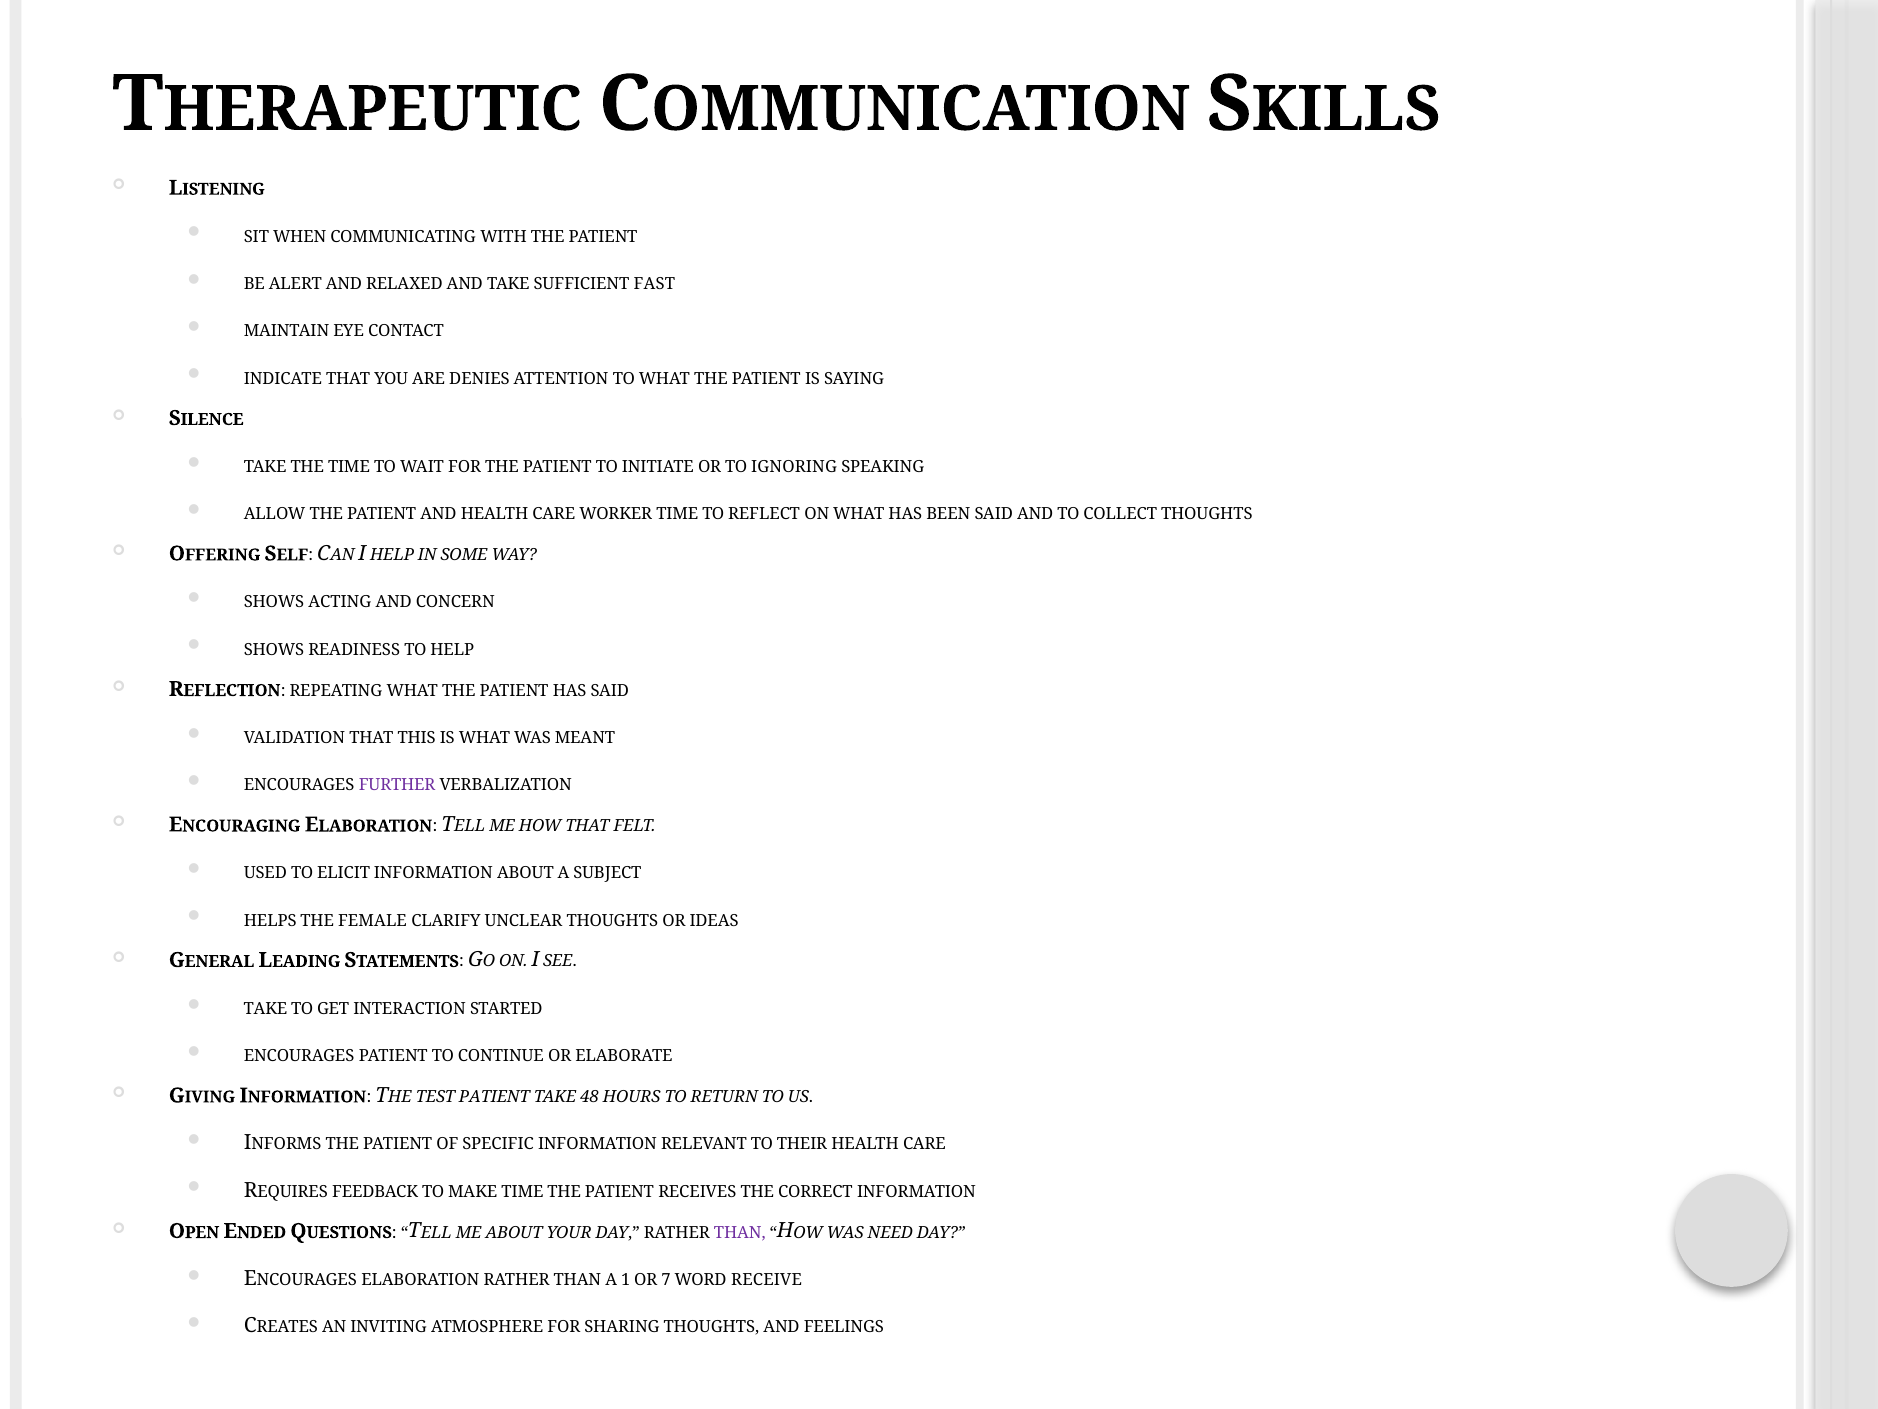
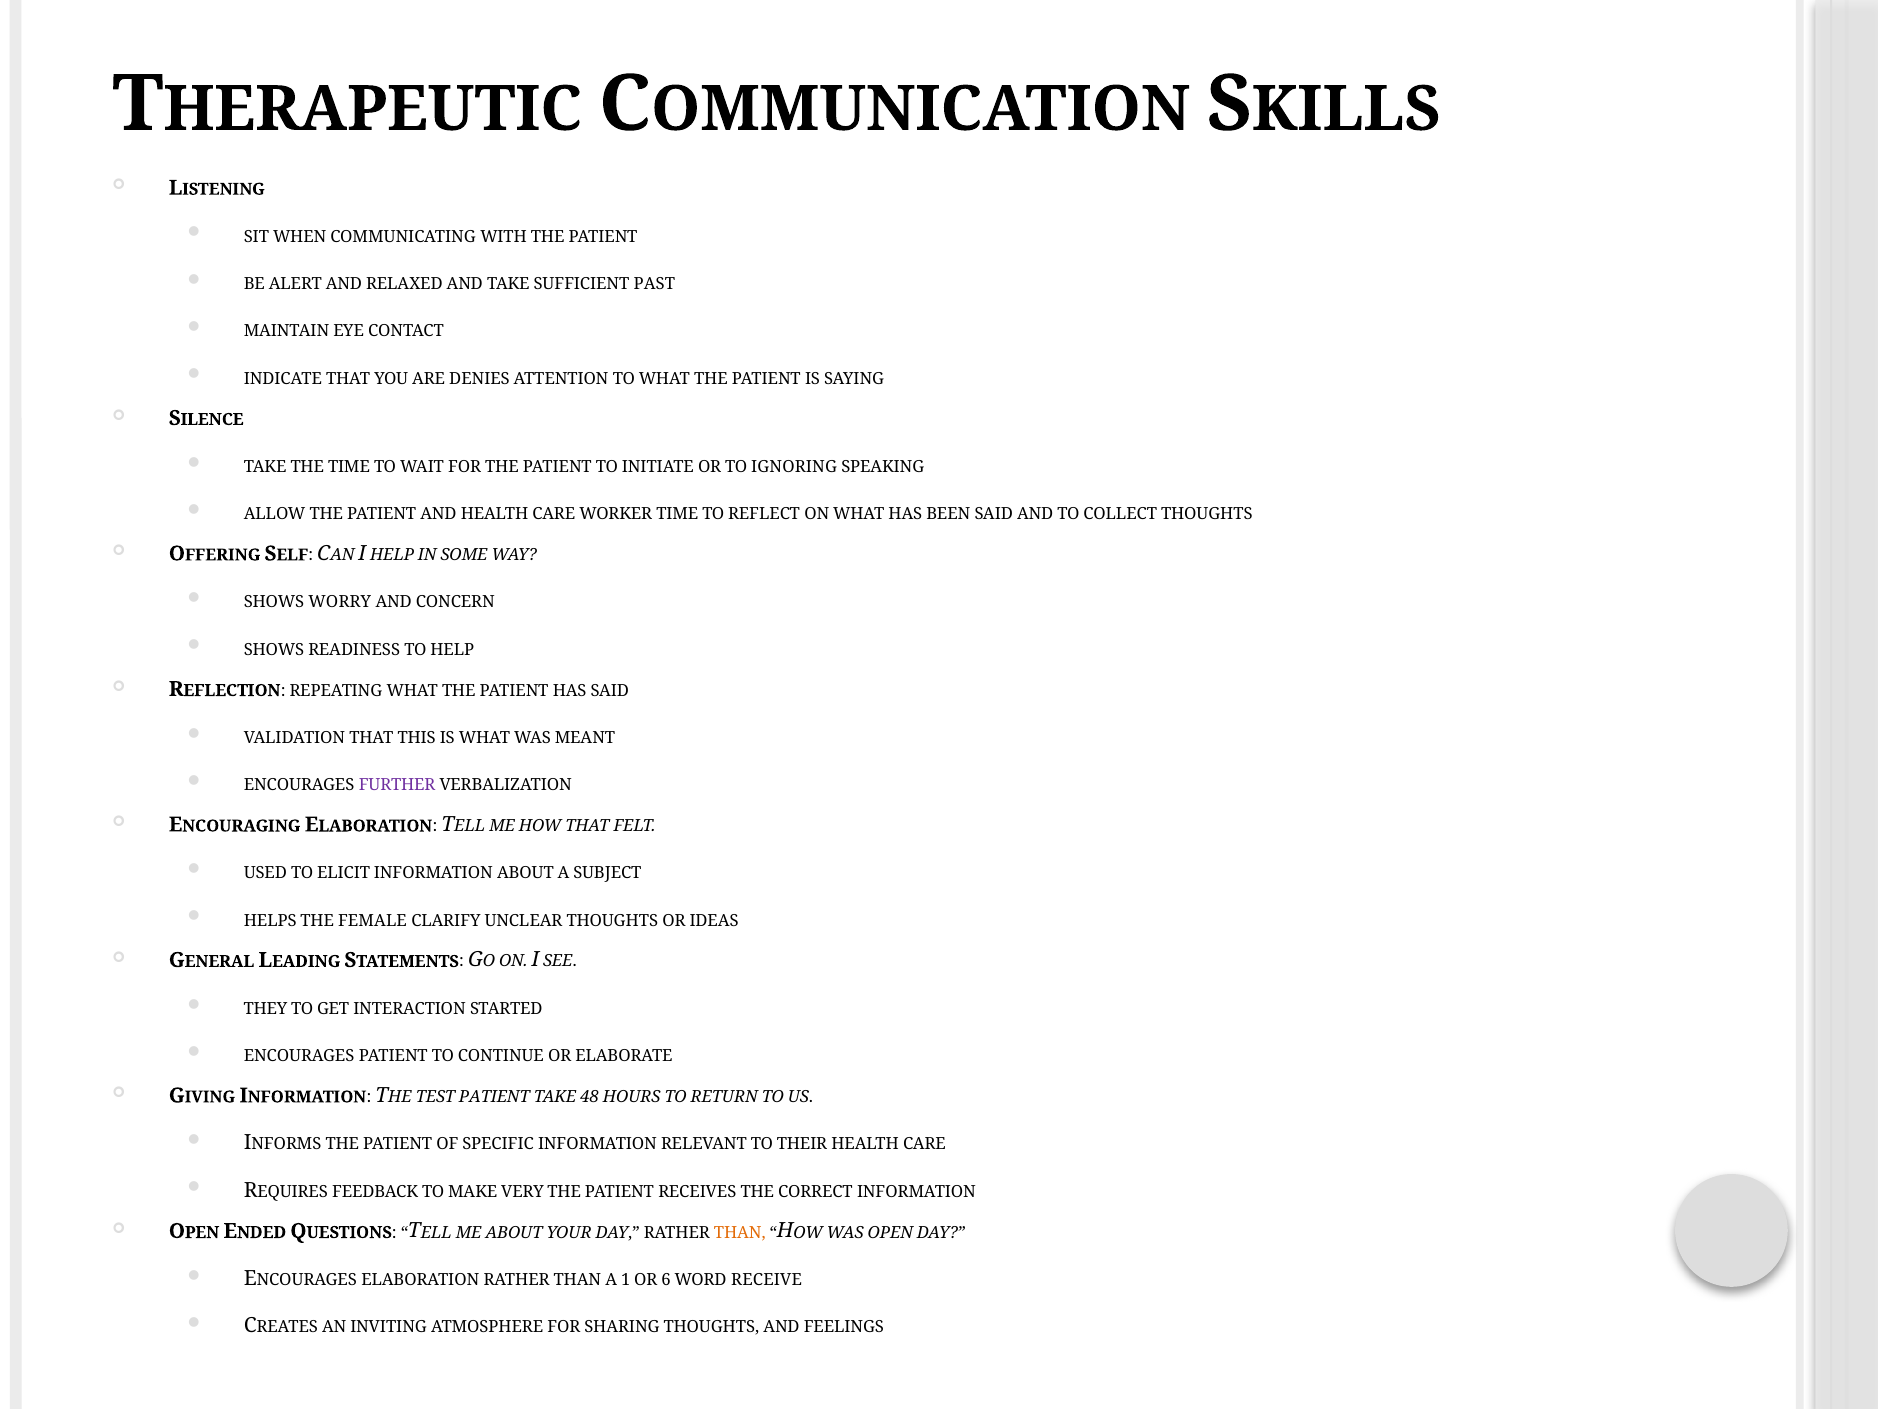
FAST: FAST -> PAST
ACTING: ACTING -> WORRY
TAKE at (265, 1009): TAKE -> THEY
MAKE TIME: TIME -> VERY
THAN at (740, 1232) colour: purple -> orange
WAS NEED: NEED -> OPEN
7: 7 -> 6
